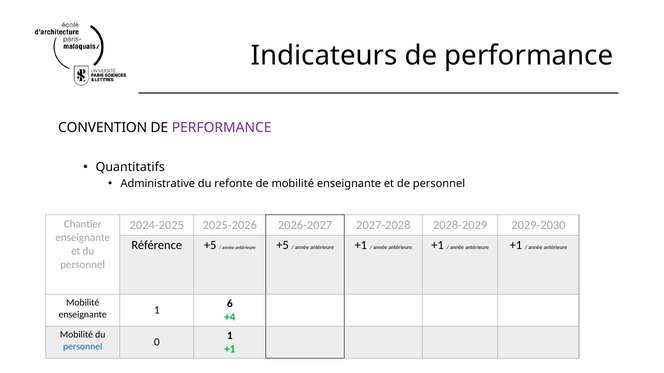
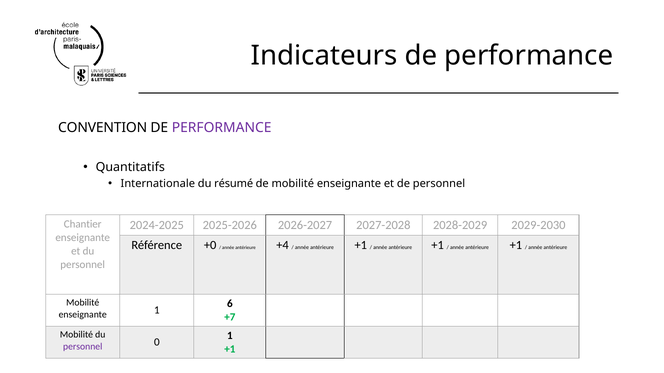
Administrative: Administrative -> Internationale
refonte: refonte -> résumé
Référence +5: +5 -> +0
antérieure +5: +5 -> +4
+4: +4 -> +7
personnel at (83, 347) colour: blue -> purple
